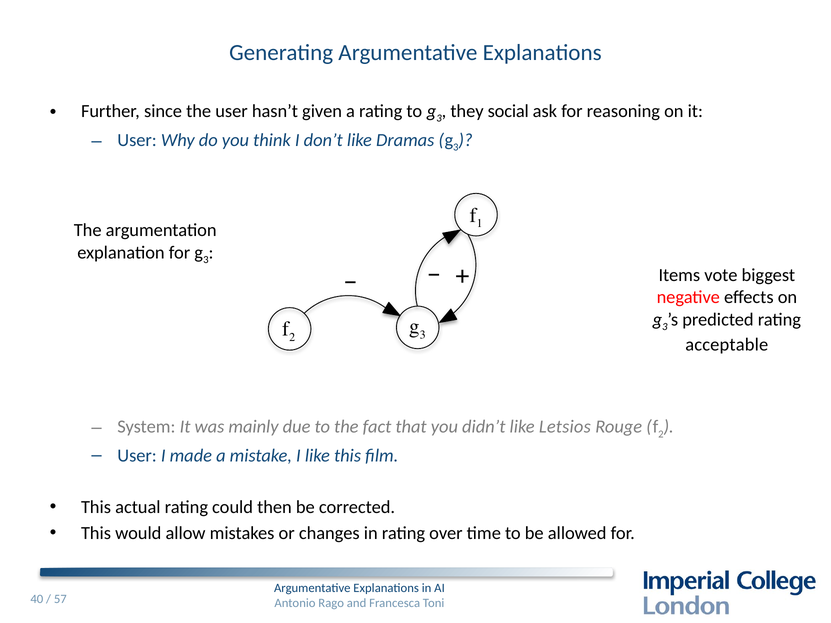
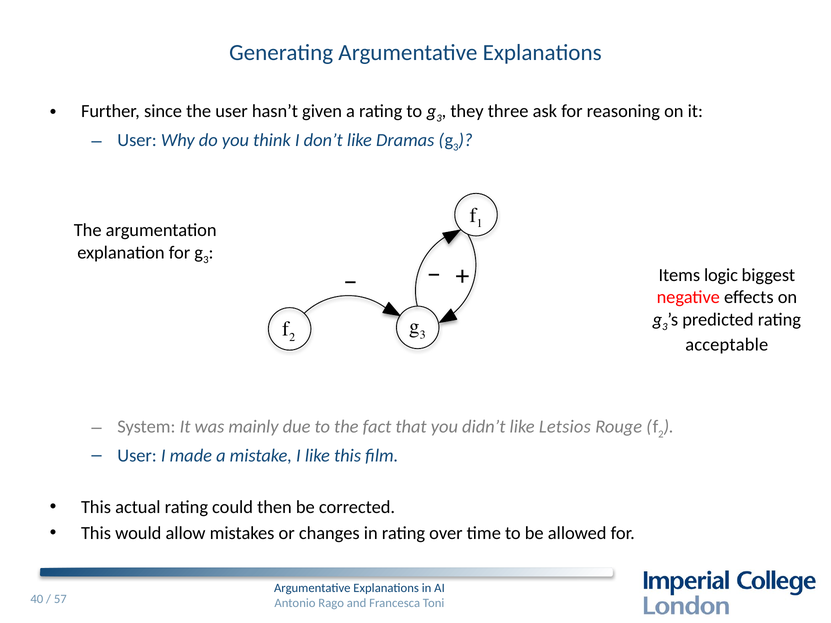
social: social -> three
vote: vote -> logic
